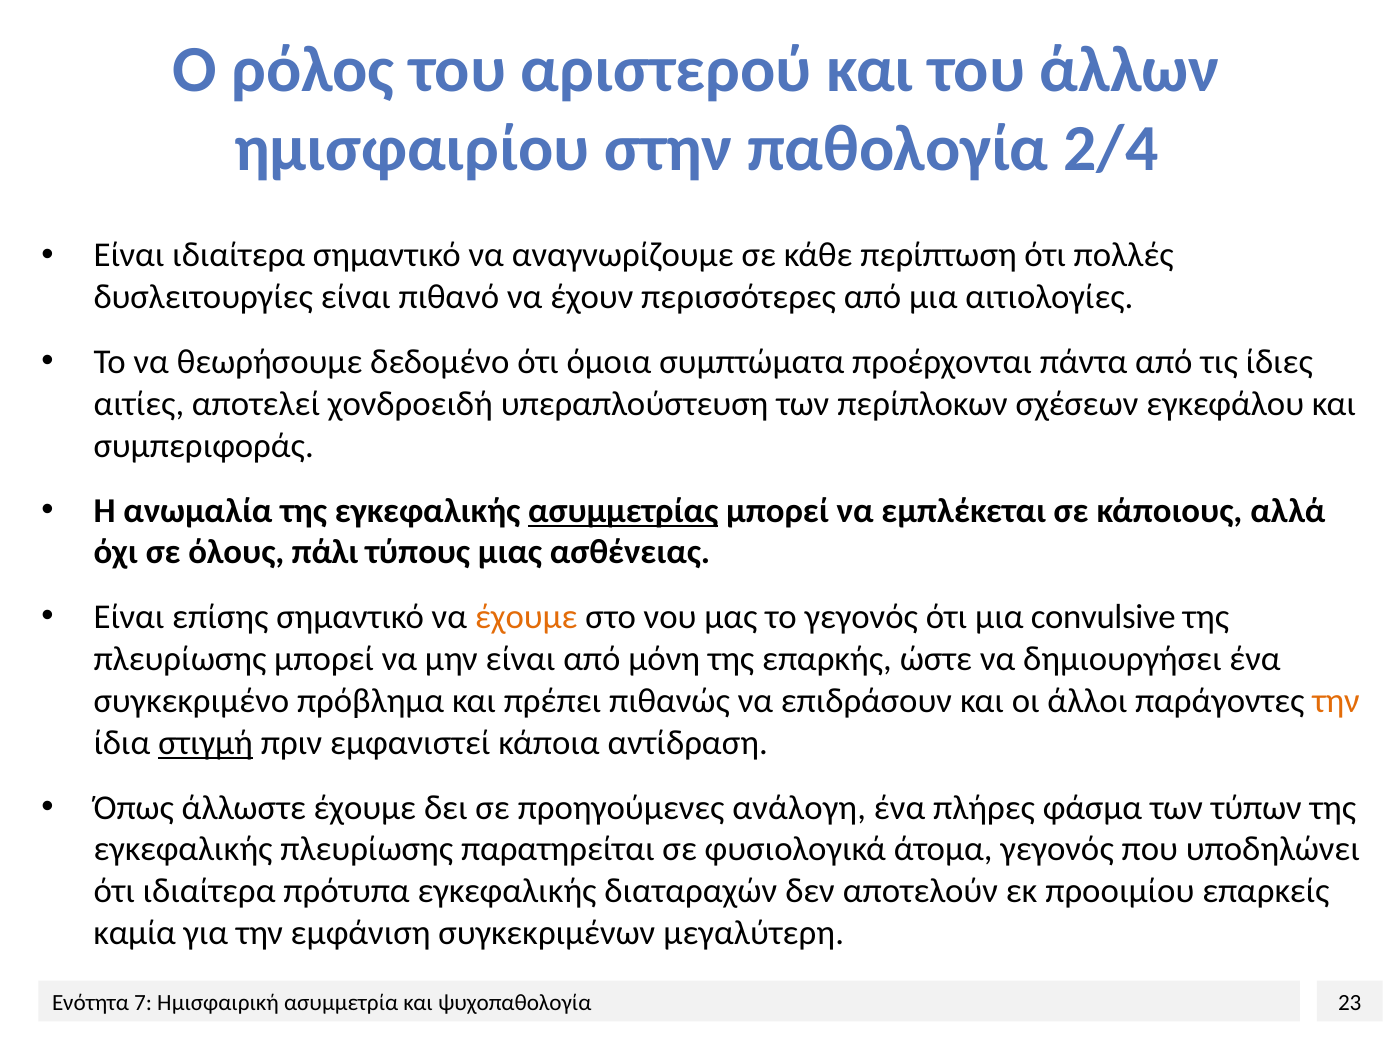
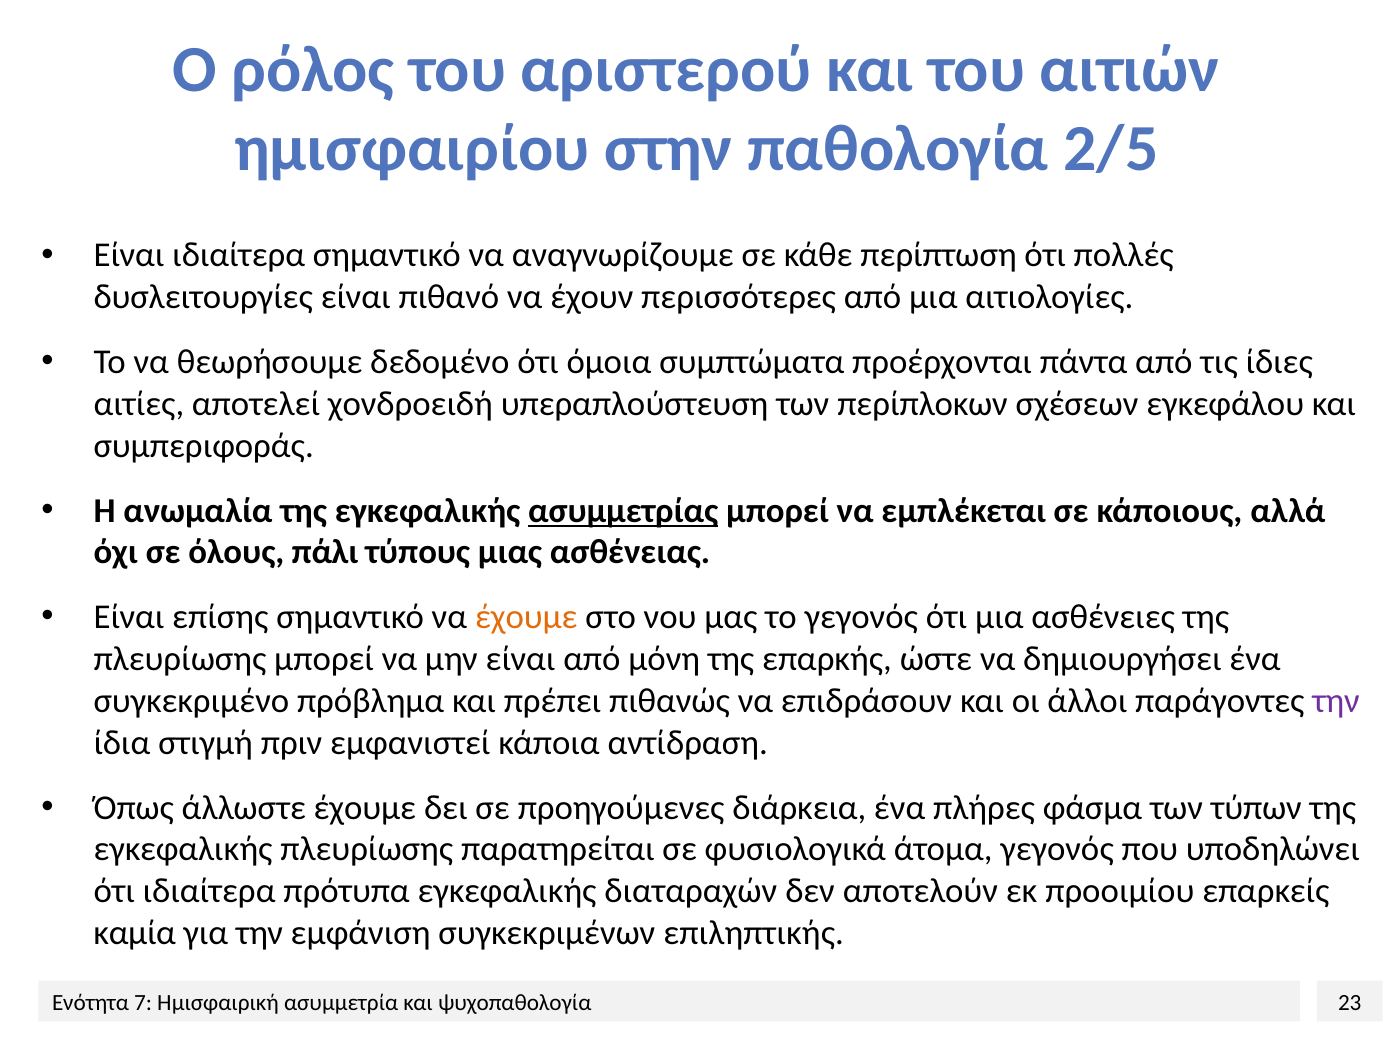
άλλων: άλλων -> αιτιών
2/4: 2/4 -> 2/5
convulsive: convulsive -> ασθένειες
την at (1336, 701) colour: orange -> purple
στιγμή underline: present -> none
ανάλογη: ανάλογη -> διάρκεια
μεγαλύτερη: μεγαλύτερη -> επιληπτικής
